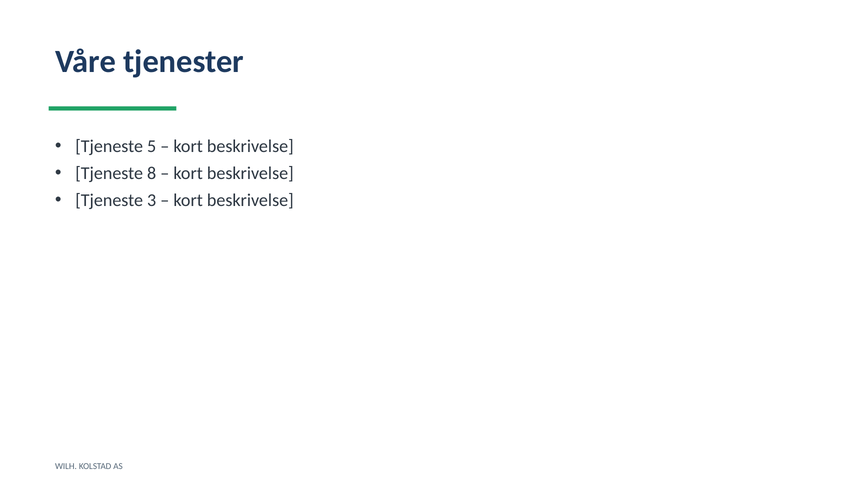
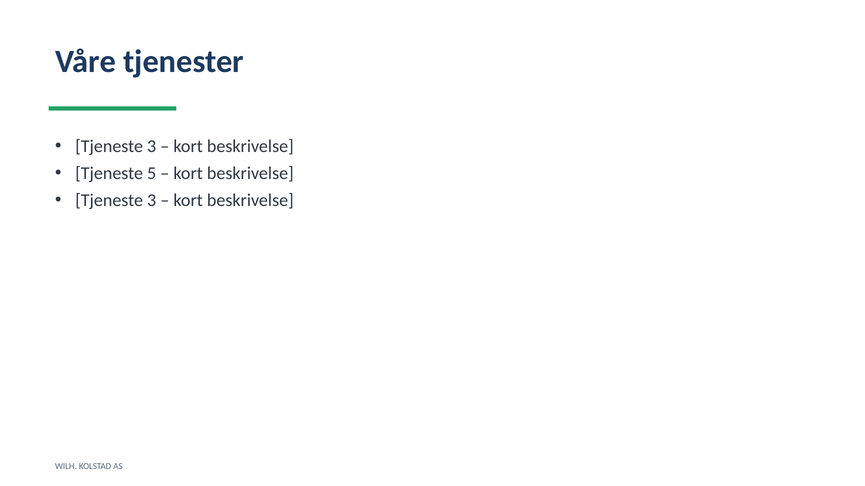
5 at (152, 147): 5 -> 3
8: 8 -> 5
